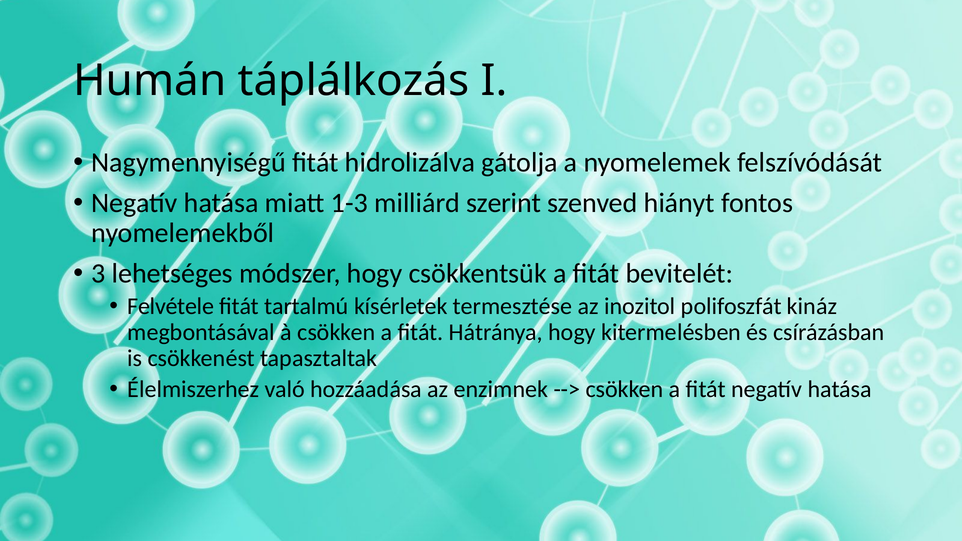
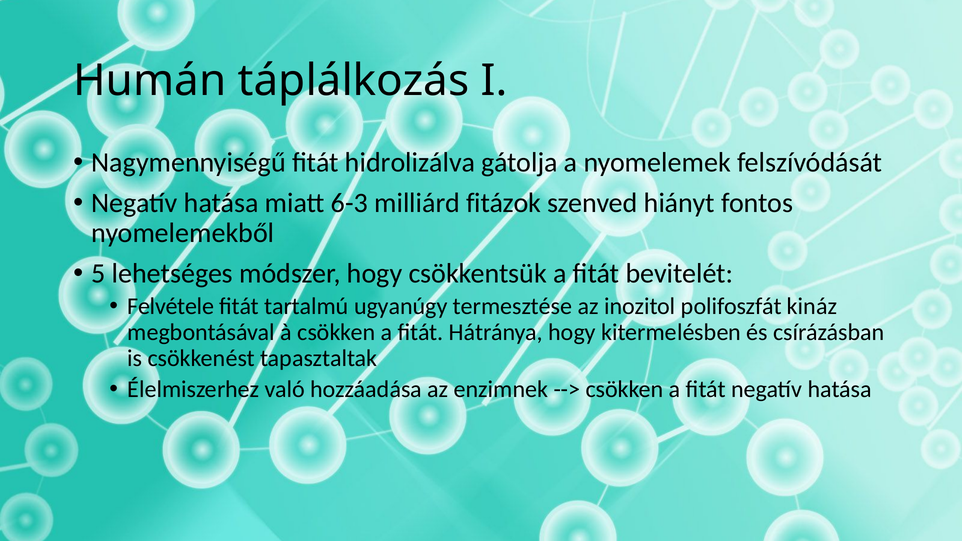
1-3: 1-3 -> 6-3
szerint: szerint -> fitázok
3: 3 -> 5
kísérletek: kísérletek -> ugyanúgy
